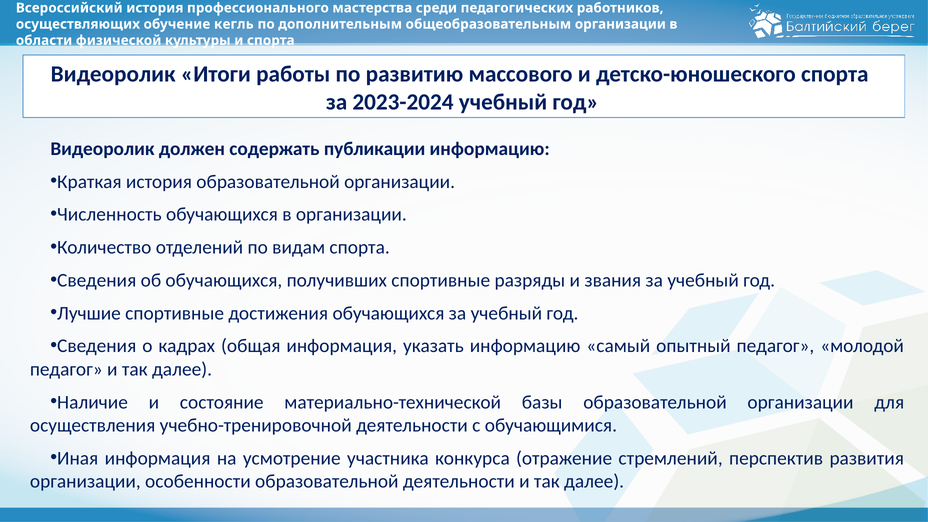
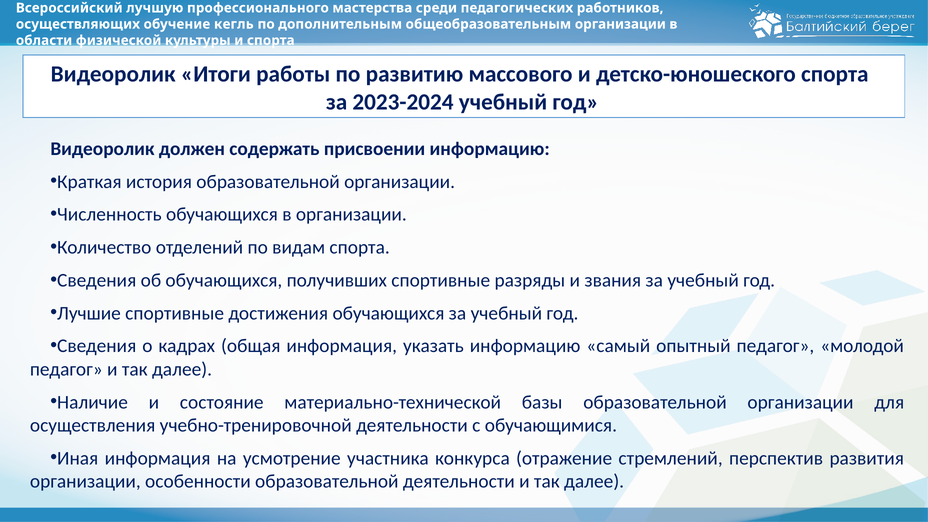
Всероссийский история: история -> лучшую
публикации: публикации -> присвоении
